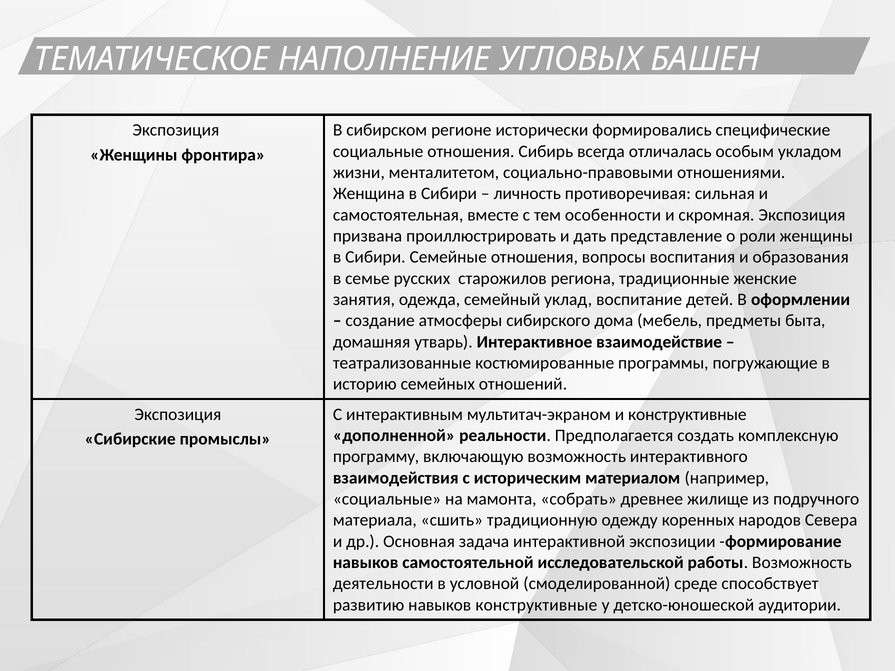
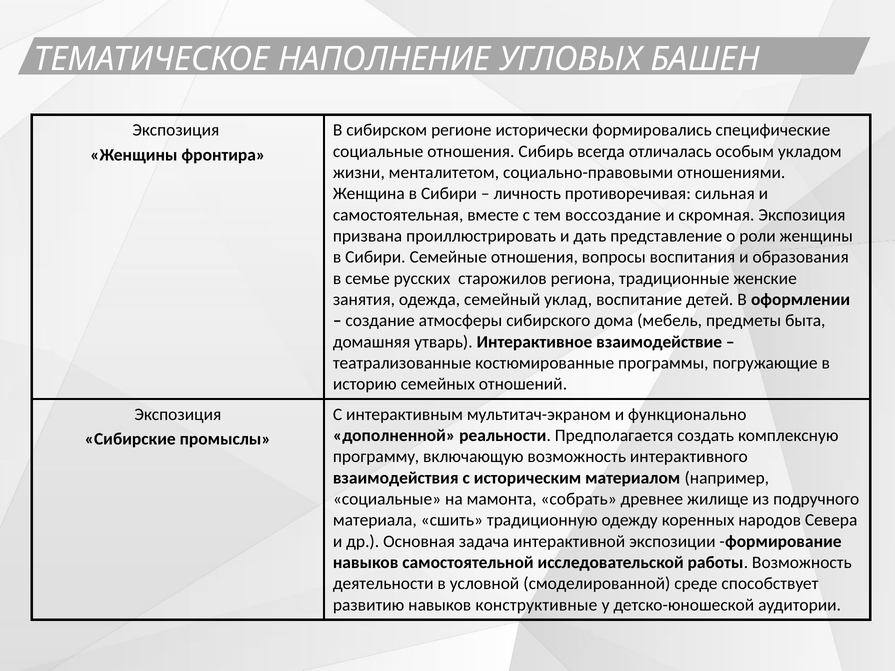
особенности: особенности -> воссоздание
и конструктивные: конструктивные -> функционально
